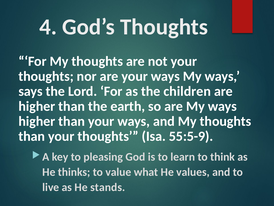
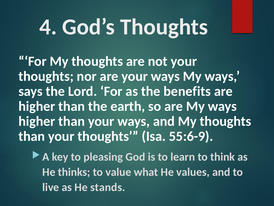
children: children -> benefits
55:5-9: 55:5-9 -> 55:6-9
